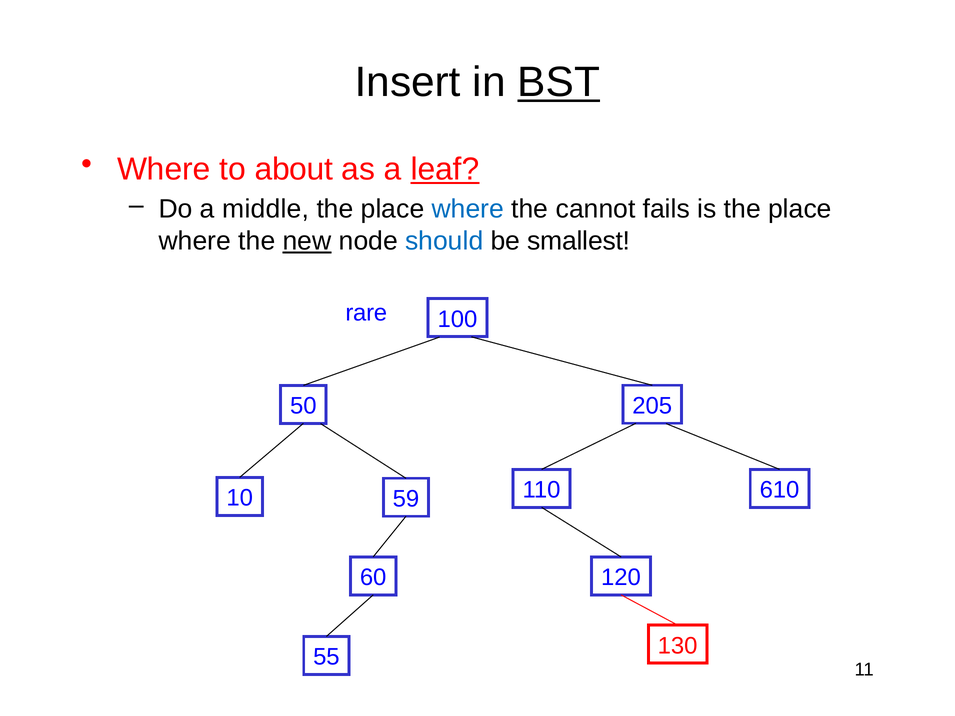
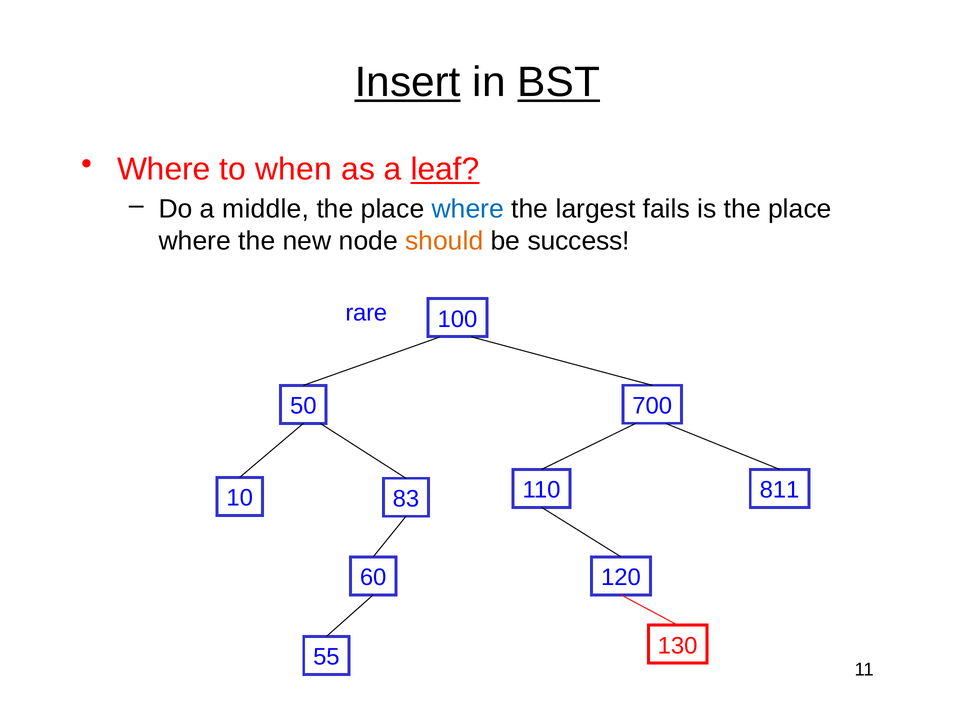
Insert underline: none -> present
about: about -> when
cannot: cannot -> largest
new underline: present -> none
should colour: blue -> orange
smallest: smallest -> success
205: 205 -> 700
610: 610 -> 811
59: 59 -> 83
